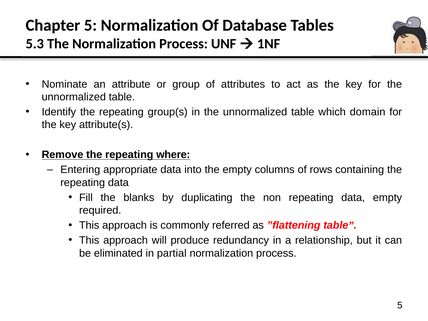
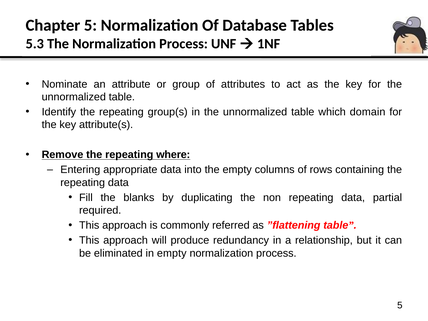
data empty: empty -> partial
in partial: partial -> empty
